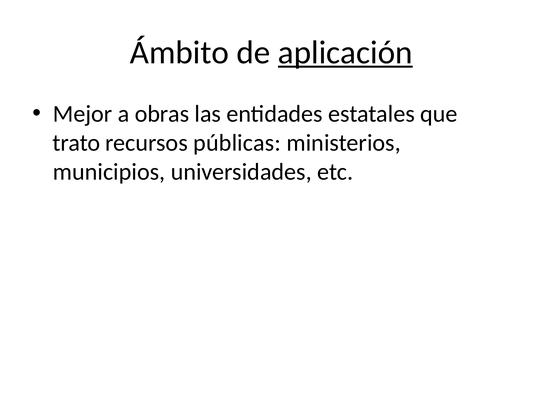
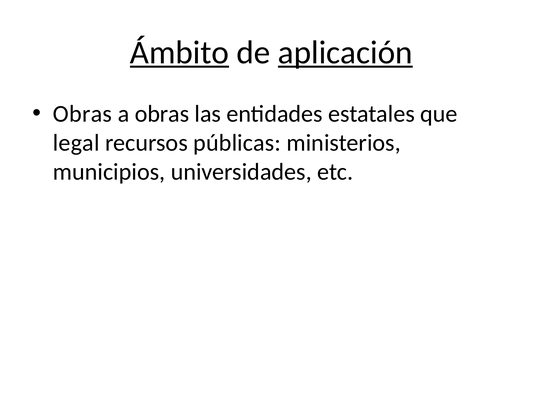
Ámbito underline: none -> present
Mejor at (83, 114): Mejor -> Obras
trato: trato -> legal
